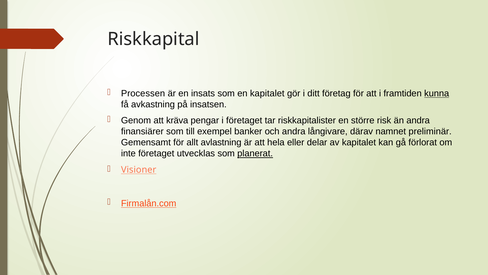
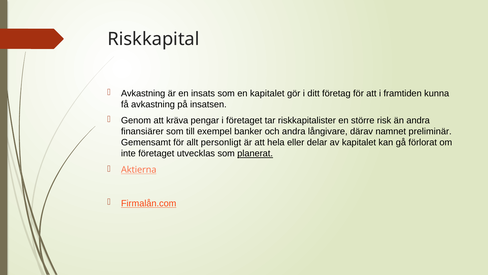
Processen at (143, 93): Processen -> Avkastning
kunna underline: present -> none
avlastning: avlastning -> personligt
Visioner: Visioner -> Aktierna
